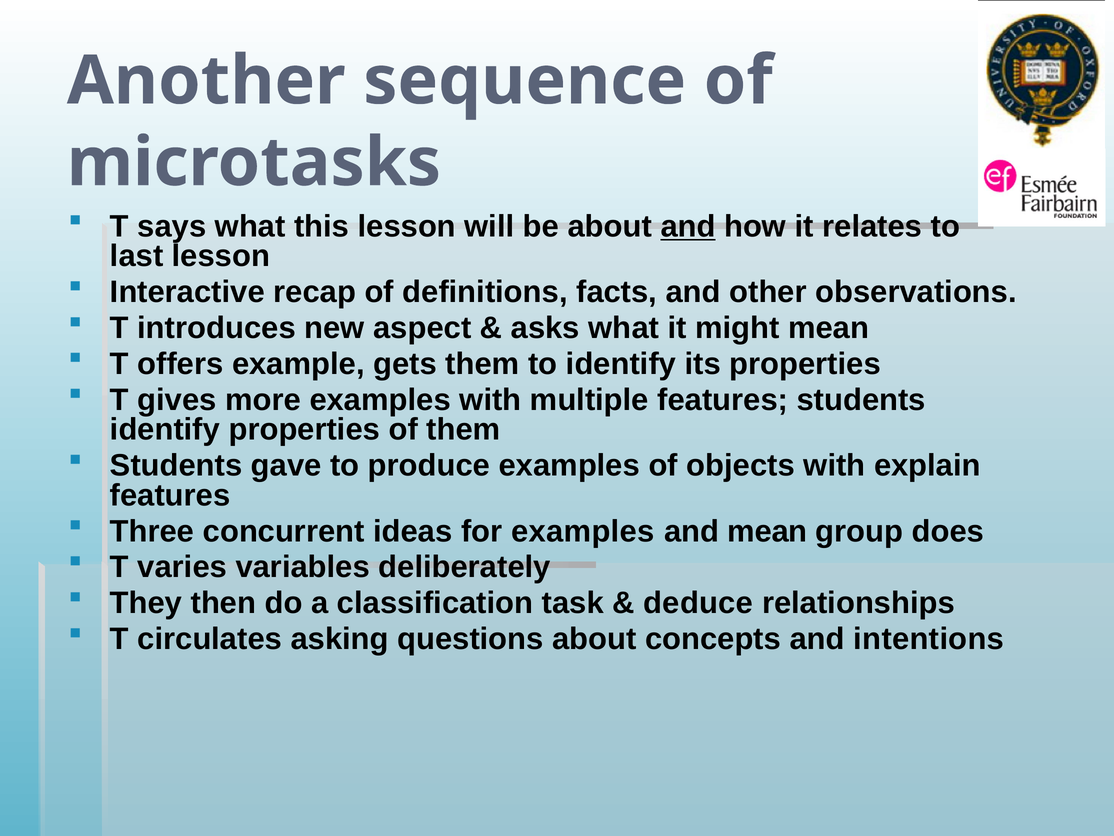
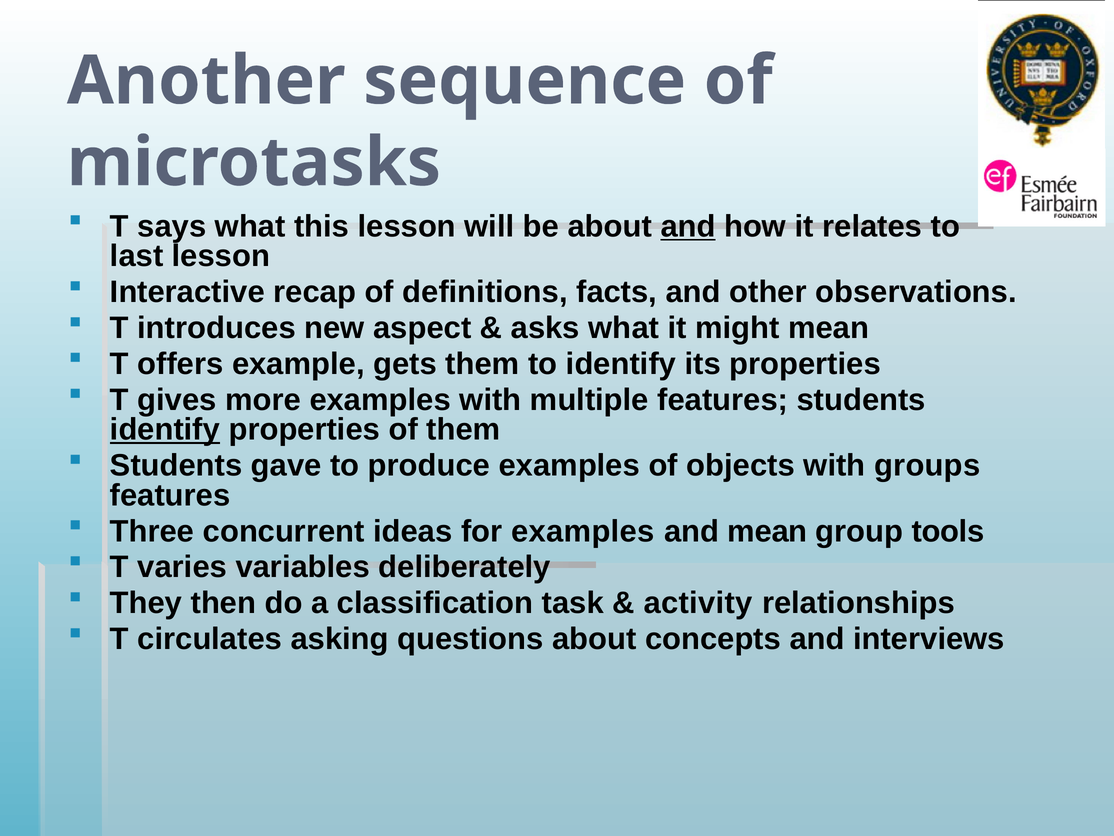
identify at (165, 429) underline: none -> present
explain: explain -> groups
does: does -> tools
deduce: deduce -> activity
intentions: intentions -> interviews
